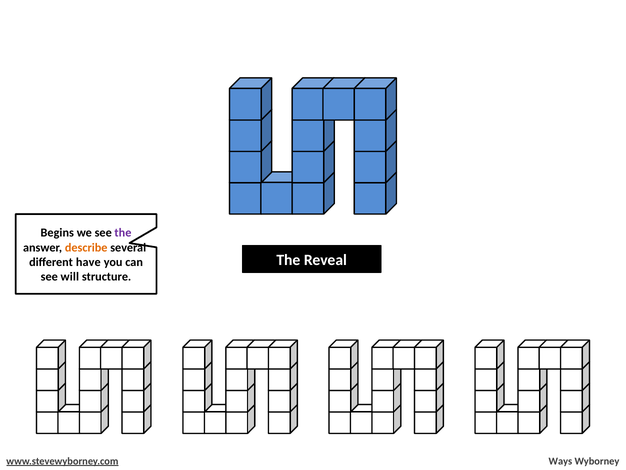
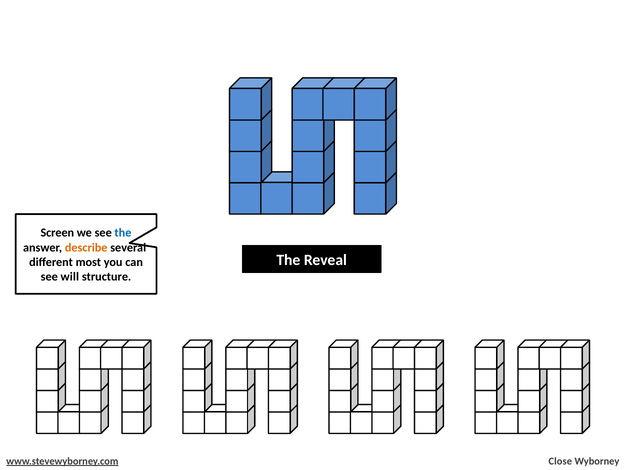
Begins: Begins -> Screen
the at (123, 233) colour: purple -> blue
have: have -> most
Ways: Ways -> Close
